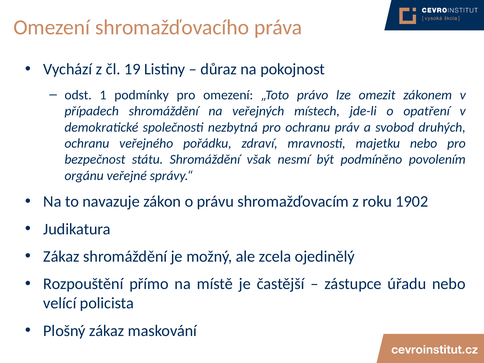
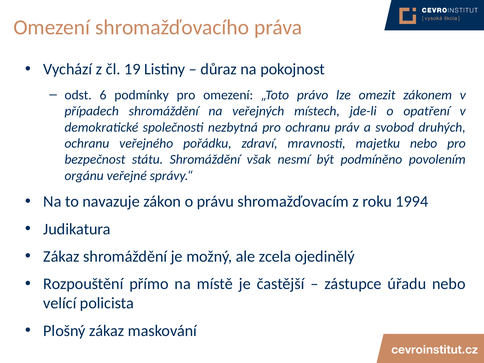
1: 1 -> 6
1902: 1902 -> 1994
